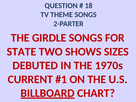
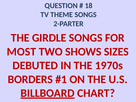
STATE: STATE -> MOST
CURRENT: CURRENT -> BORDERS
